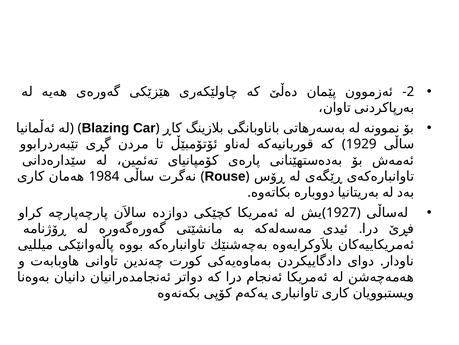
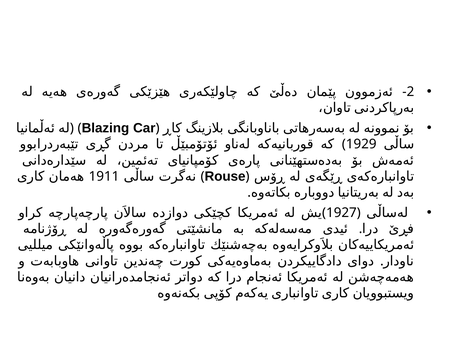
1984: 1984 -> 1911
